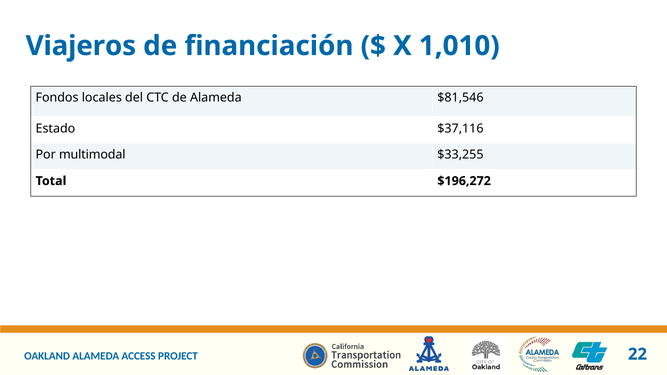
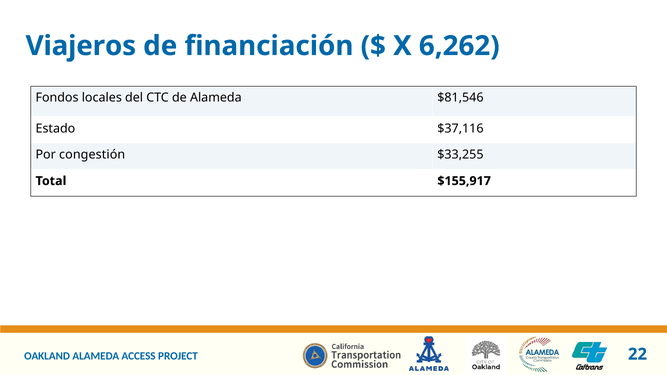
1,010: 1,010 -> 6,262
multimodal: multimodal -> congestión
$196,272: $196,272 -> $155,917
